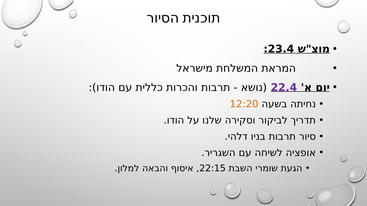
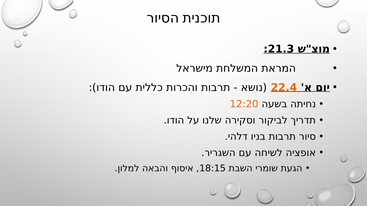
23.4: 23.4 -> 21.3
22.4 colour: purple -> orange
22:15: 22:15 -> 18:15
